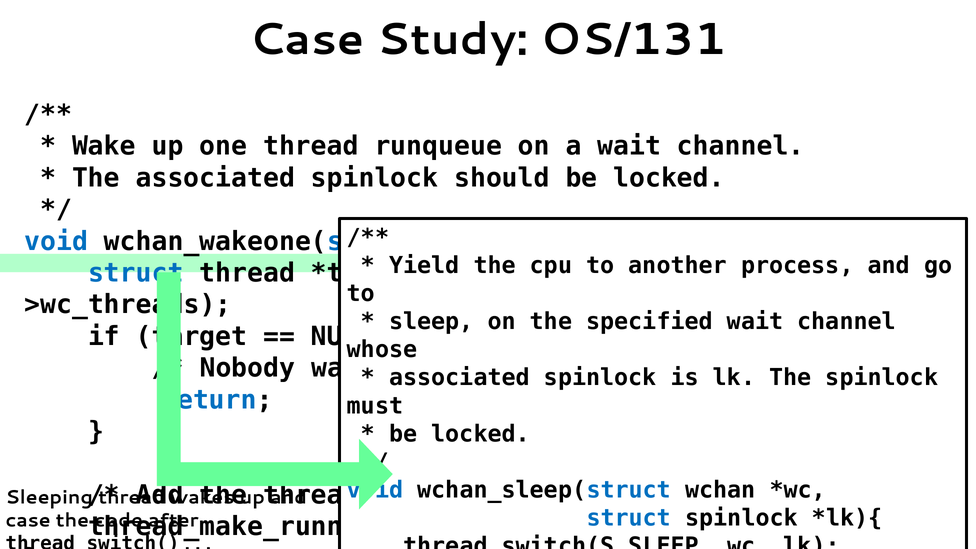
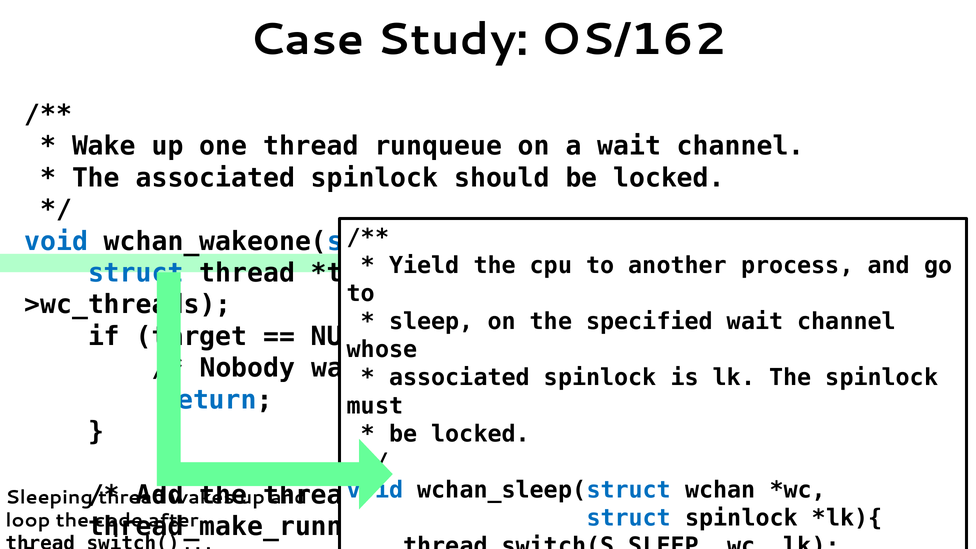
OS/131: OS/131 -> OS/162
case at (28, 520): case -> loop
